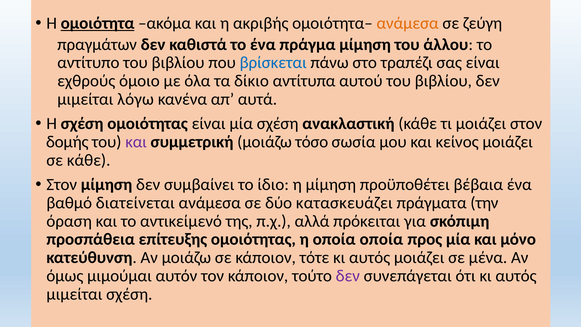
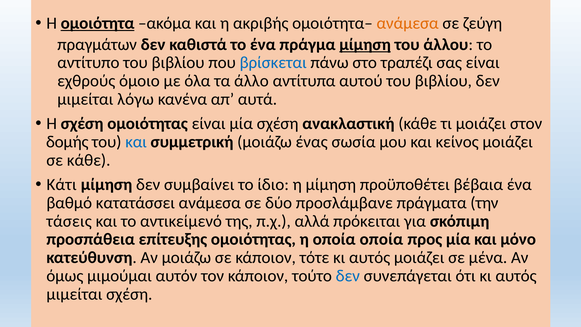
μίμηση at (365, 44) underline: none -> present
δίκιο: δίκιο -> άλλο
και at (136, 142) colour: purple -> blue
τόσο: τόσο -> ένας
Στον at (62, 184): Στον -> Κάτι
διατείνεται: διατείνεται -> κατατάσσει
κατασκευάζει: κατασκευάζει -> προσλάμβανε
όραση: όραση -> τάσεις
δεν at (348, 276) colour: purple -> blue
